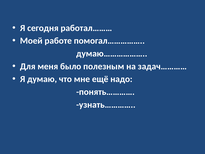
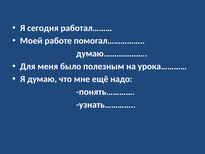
задач…………: задач………… -> урока…………
